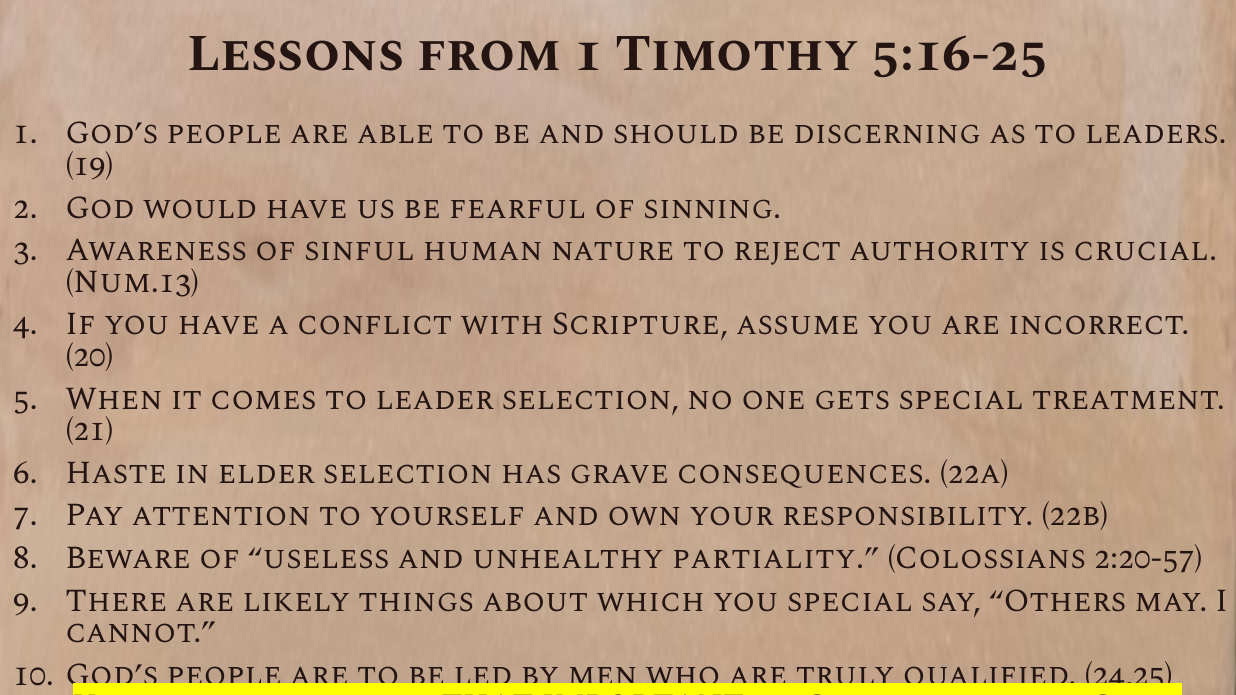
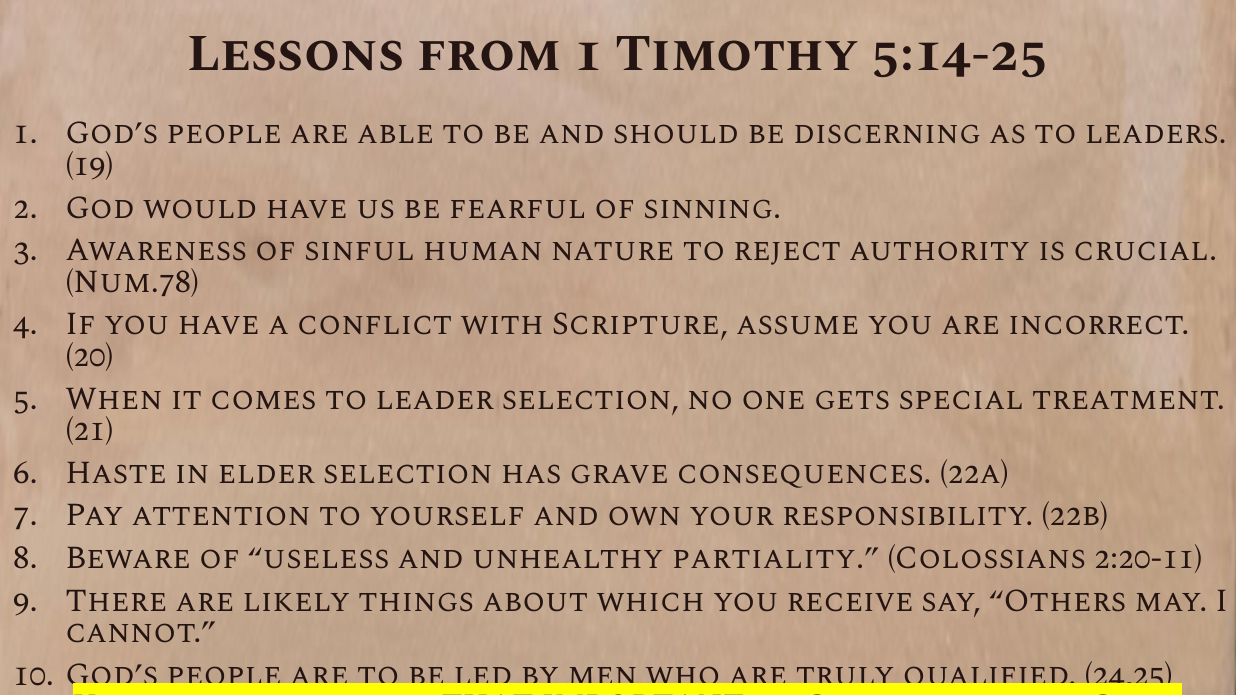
5:16-25: 5:16-25 -> 5:14-25
Num.13: Num.13 -> Num.78
2:20-57: 2:20-57 -> 2:20-11
you special: special -> receive
